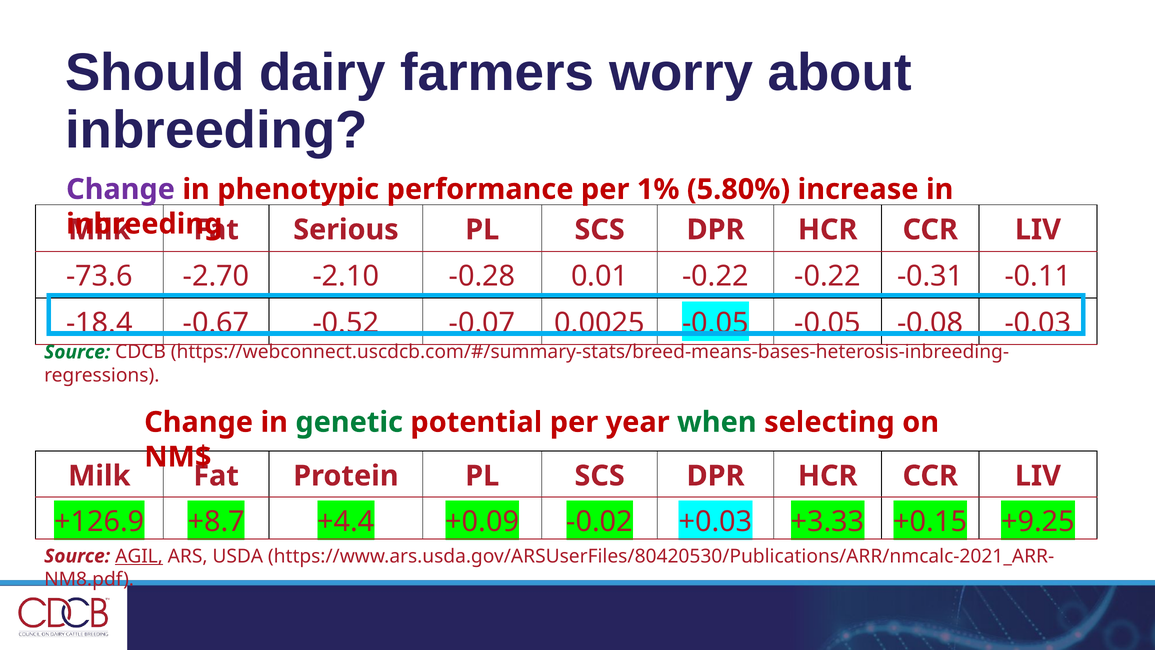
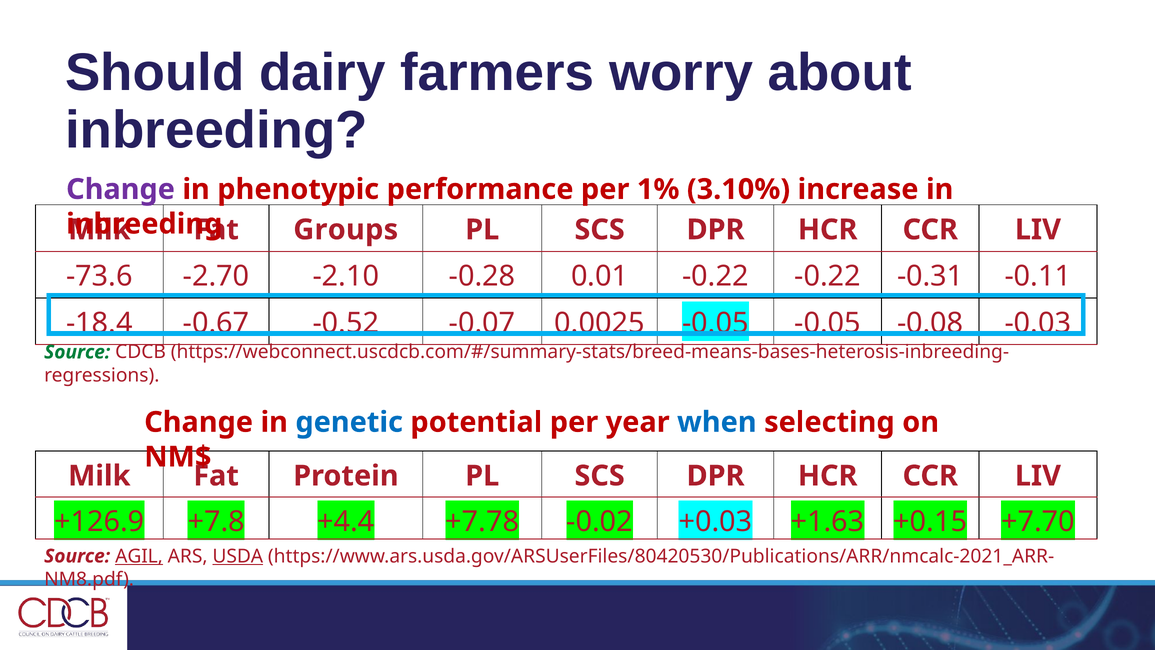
5.80%: 5.80% -> 3.10%
Serious: Serious -> Groups
genetic colour: green -> blue
when colour: green -> blue
+8.7: +8.7 -> +7.8
+0.09: +0.09 -> +7.78
+3.33: +3.33 -> +1.63
+9.25: +9.25 -> +7.70
USDA underline: none -> present
